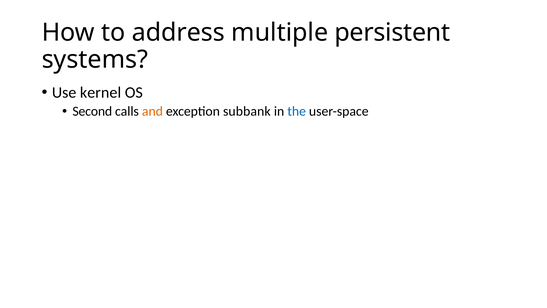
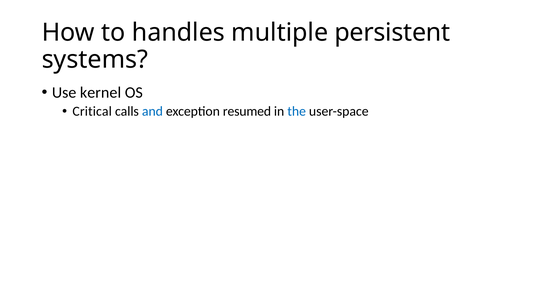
address: address -> handles
Second: Second -> Critical
and colour: orange -> blue
subbank: subbank -> resumed
